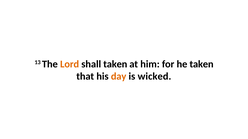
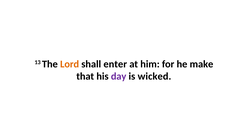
shall taken: taken -> enter
he taken: taken -> make
day colour: orange -> purple
